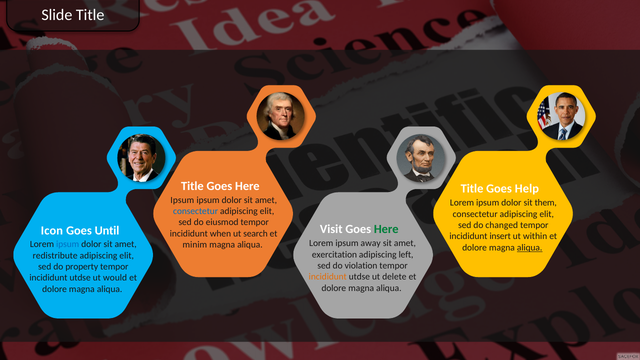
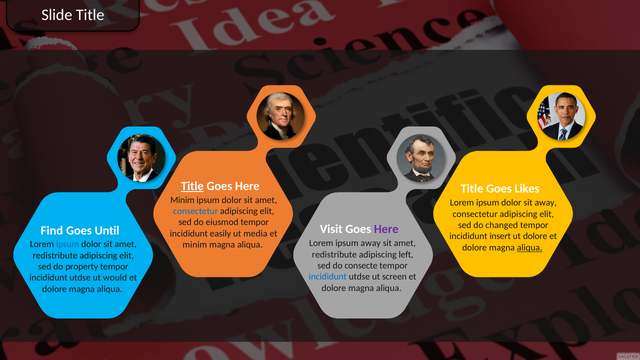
Title at (192, 186) underline: none -> present
Help: Help -> Likes
Ipsum at (182, 200): Ipsum -> Minim
sit them: them -> away
Here at (386, 229) colour: green -> purple
Icon: Icon -> Find
when: when -> easily
search: search -> media
ut within: within -> dolore
exercitation at (334, 254): exercitation -> redistribute
violation: violation -> consecte
incididunt at (328, 277) colour: orange -> blue
delete: delete -> screen
